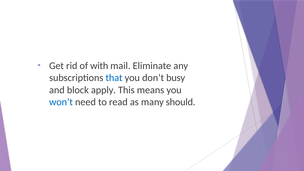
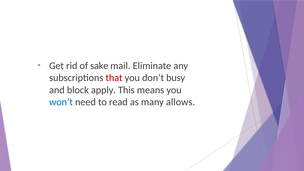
with: with -> sake
that colour: blue -> red
should: should -> allows
